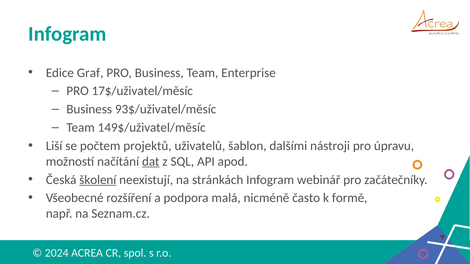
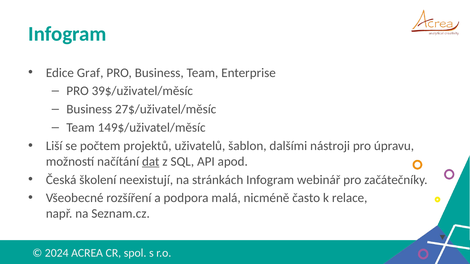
17$/uživatel/měsíc: 17$/uživatel/měsíc -> 39$/uživatel/měsíc
93$/uživatel/měsíc: 93$/uživatel/měsíc -> 27$/uživatel/měsíc
školení underline: present -> none
formě: formě -> relace
